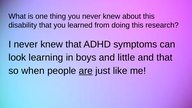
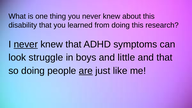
never at (26, 44) underline: none -> present
learning: learning -> struggle
so when: when -> doing
